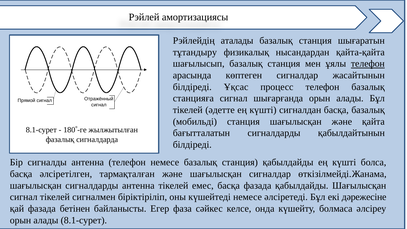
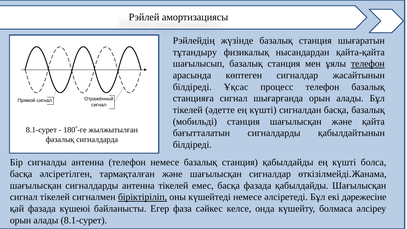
аталады: аталады -> жүзінде
біріктіріліп underline: none -> present
бетінен: бетінен -> күшеюі
